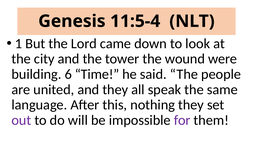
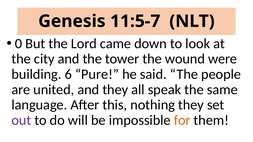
11:5-4: 11:5-4 -> 11:5-7
1: 1 -> 0
Time: Time -> Pure
for colour: purple -> orange
